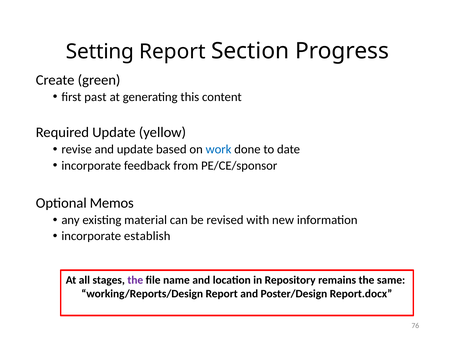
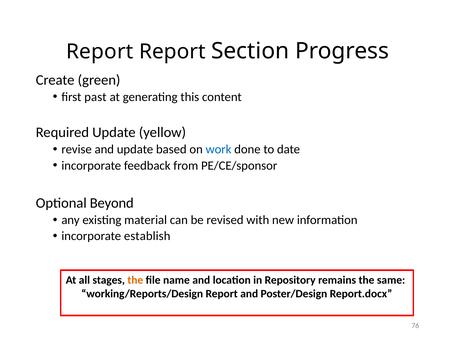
Setting at (100, 52): Setting -> Report
Memos: Memos -> Beyond
the at (135, 280) colour: purple -> orange
